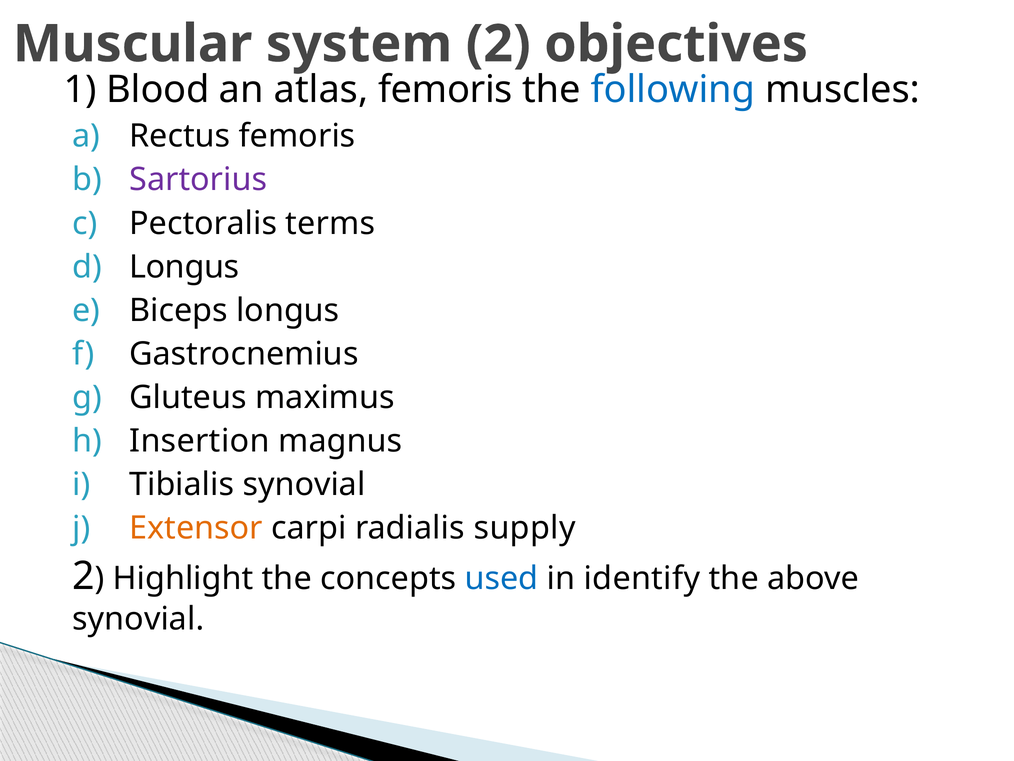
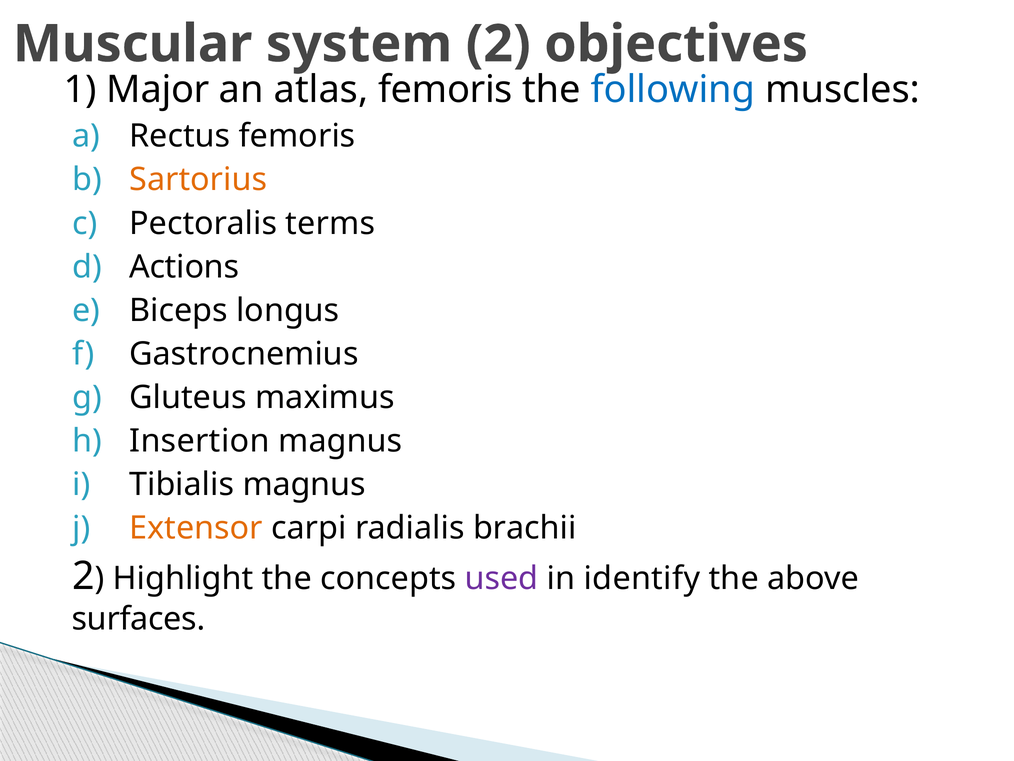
Blood: Blood -> Major
Sartorius colour: purple -> orange
Longus at (184, 267): Longus -> Actions
Tibialis synovial: synovial -> magnus
supply: supply -> brachii
used colour: blue -> purple
synovial at (138, 619): synovial -> surfaces
